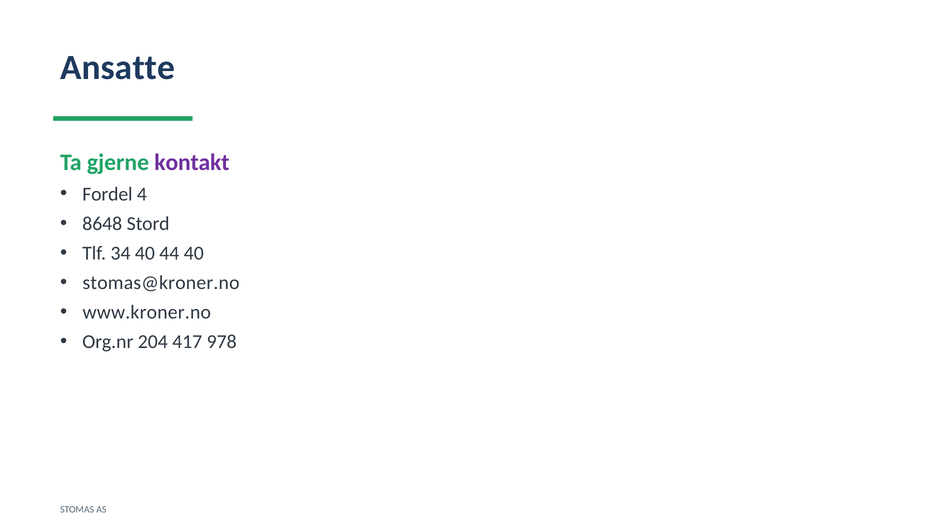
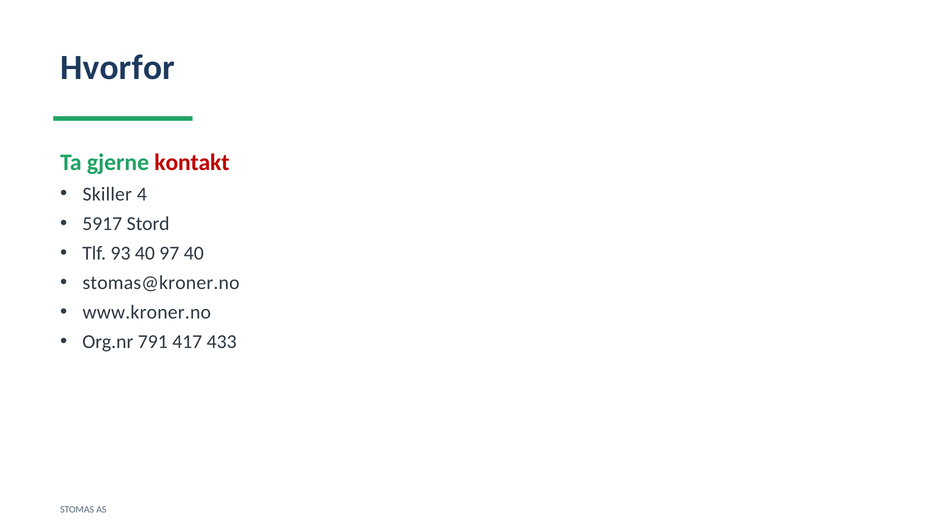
Ansatte: Ansatte -> Hvorfor
kontakt colour: purple -> red
Fordel: Fordel -> Skiller
8648: 8648 -> 5917
34: 34 -> 93
44: 44 -> 97
204: 204 -> 791
978: 978 -> 433
